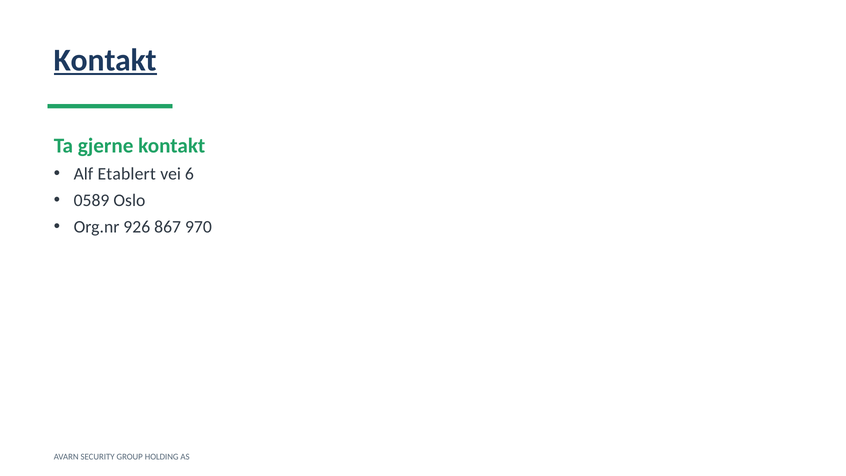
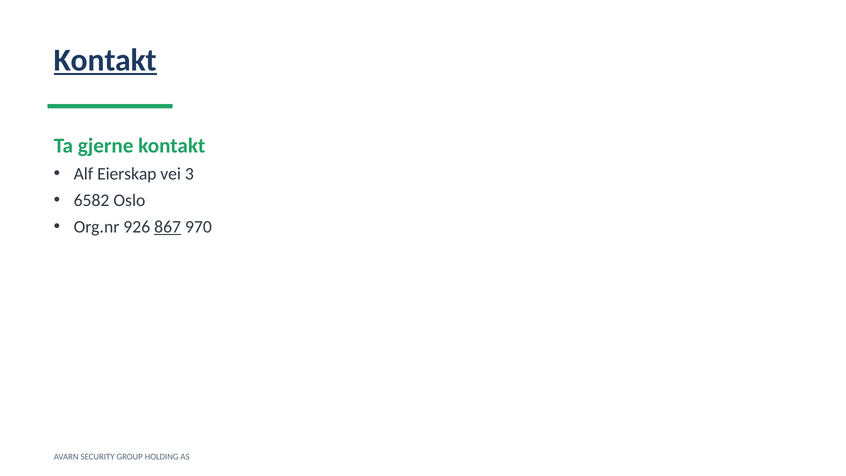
Etablert: Etablert -> Eierskap
6: 6 -> 3
0589: 0589 -> 6582
867 underline: none -> present
